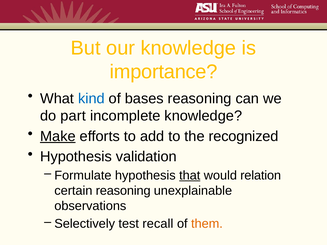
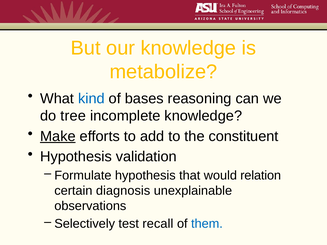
importance: importance -> metabolize
part: part -> tree
recognized: recognized -> constituent
that underline: present -> none
certain reasoning: reasoning -> diagnosis
them colour: orange -> blue
